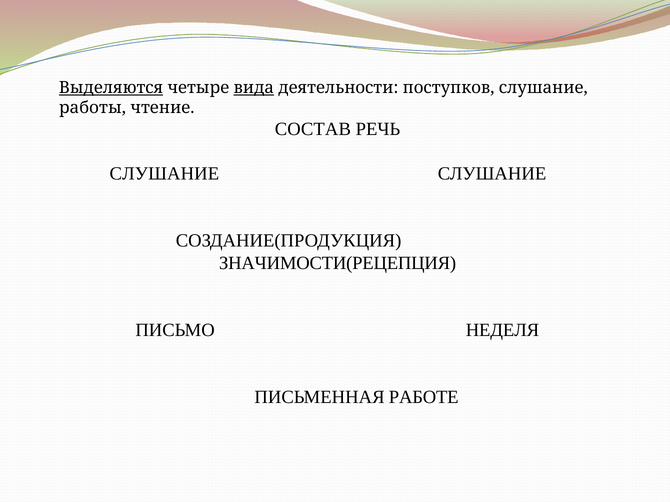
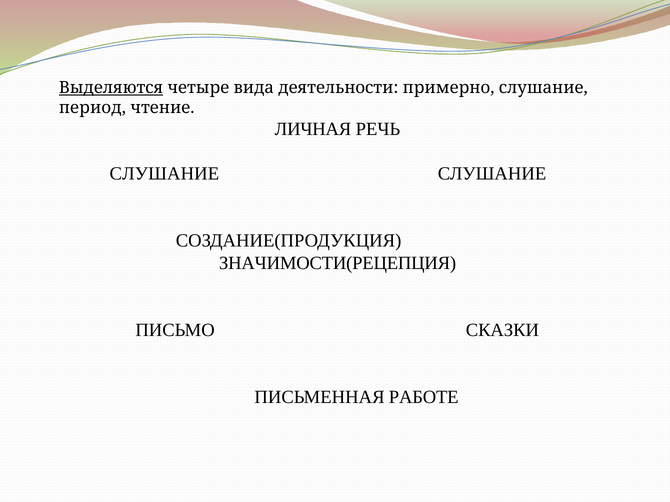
вида underline: present -> none
поступков: поступков -> примерно
работы: работы -> период
СОСТАВ: СОСТАВ -> ЛИЧНАЯ
НЕДЕЛЯ: НЕДЕЛЯ -> СКАЗКИ
